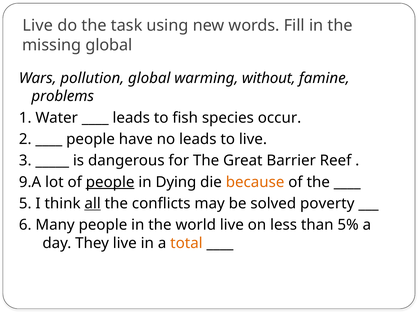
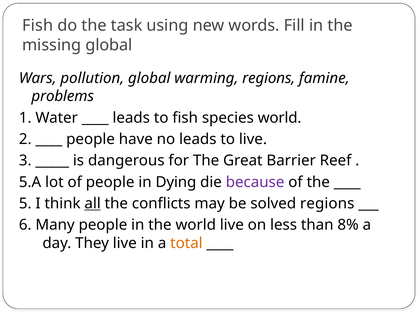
Live at (38, 26): Live -> Fish
warming without: without -> regions
species occur: occur -> world
9.A: 9.A -> 5.A
people at (110, 182) underline: present -> none
because colour: orange -> purple
solved poverty: poverty -> regions
5%: 5% -> 8%
